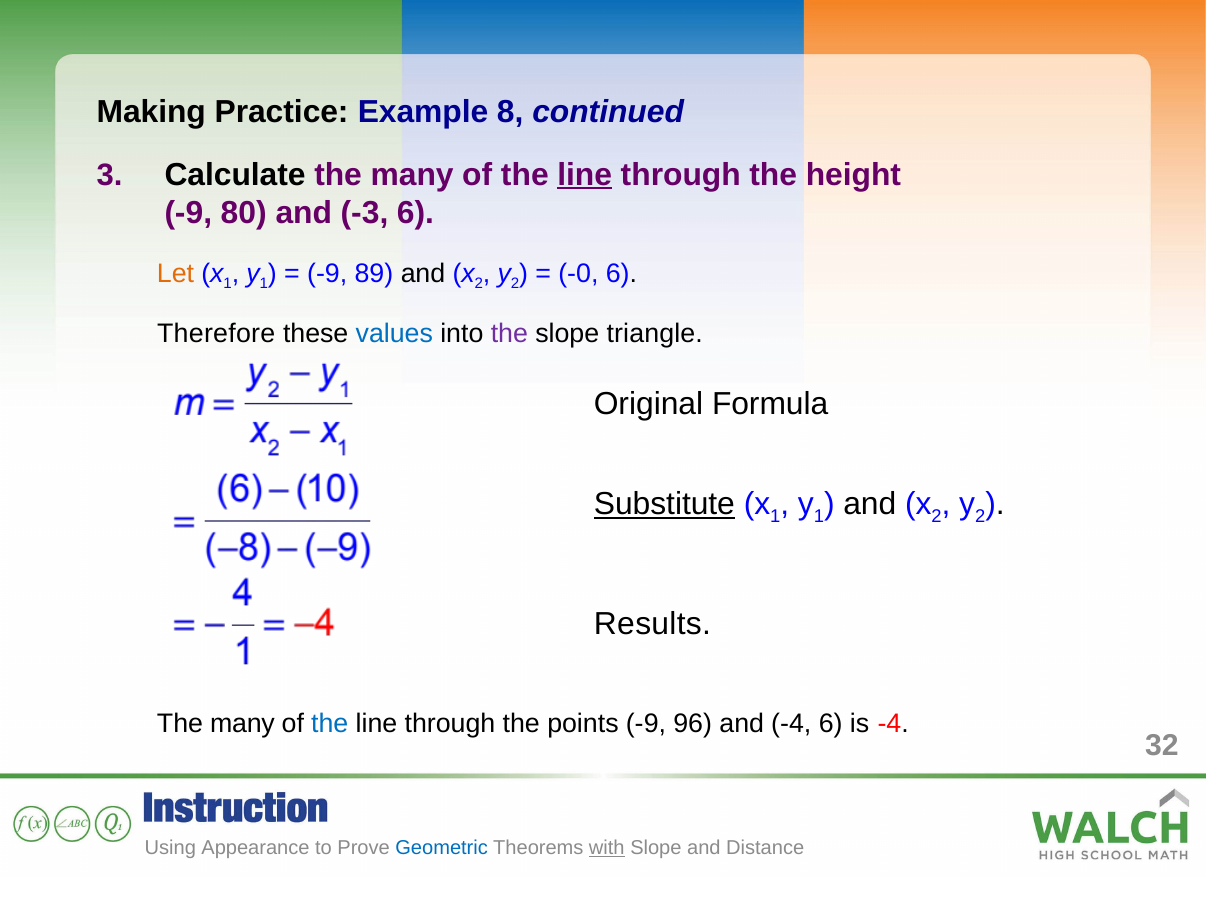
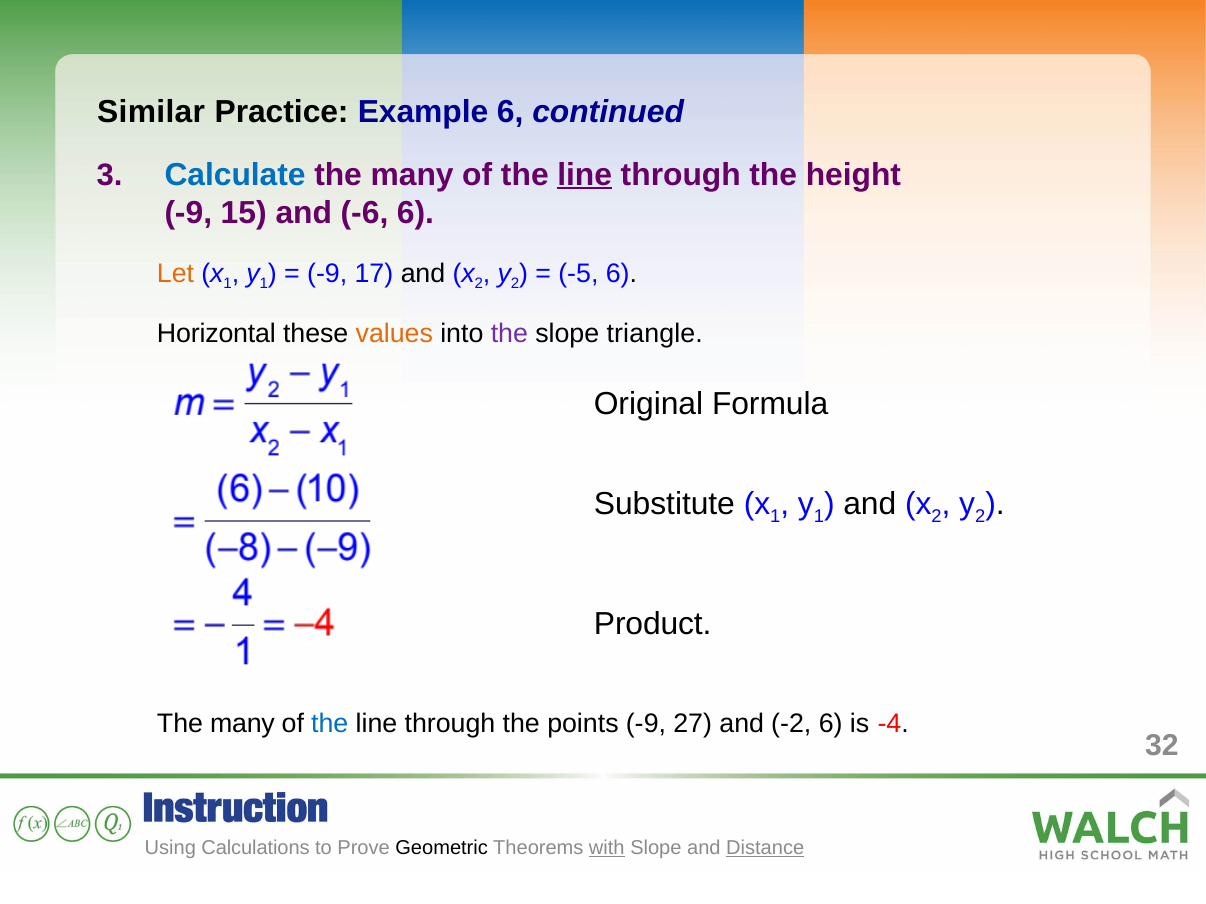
Making: Making -> Similar
Example 8: 8 -> 6
Calculate colour: black -> blue
80: 80 -> 15
-3: -3 -> -6
89: 89 -> 17
-0: -0 -> -5
Therefore: Therefore -> Horizontal
values colour: blue -> orange
Substitute underline: present -> none
Results: Results -> Product
96: 96 -> 27
and -4: -4 -> -2
Appearance: Appearance -> Calculations
Geometric colour: blue -> black
Distance underline: none -> present
